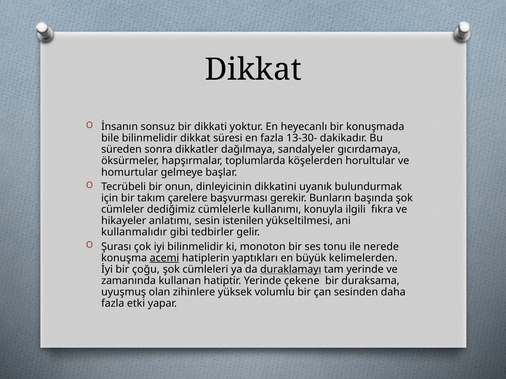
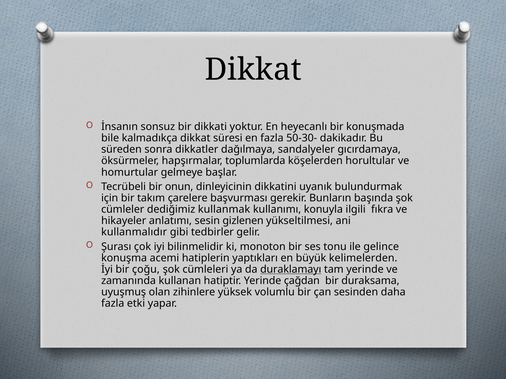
bile bilinmelidir: bilinmelidir -> kalmadıkça
13-30-: 13-30- -> 50-30-
cümlelerle: cümlelerle -> kullanmak
istenilen: istenilen -> gizlenen
nerede: nerede -> gelince
acemi underline: present -> none
çekene: çekene -> çağdan
